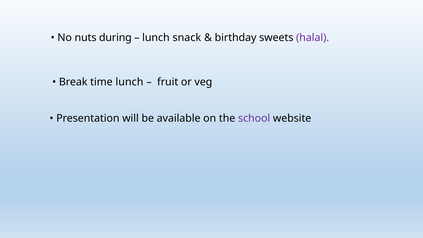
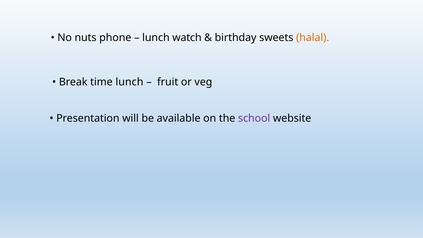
during: during -> phone
snack: snack -> watch
halal colour: purple -> orange
